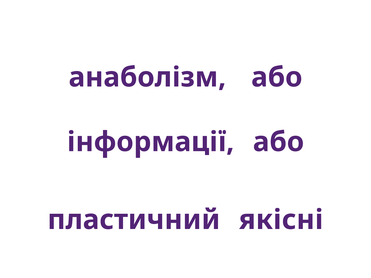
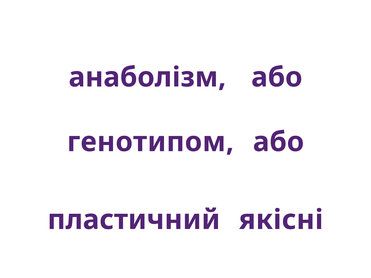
інформації: інформації -> генотипом
